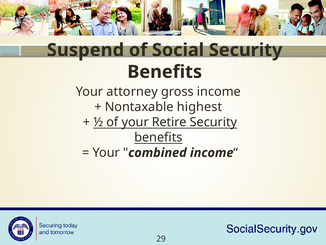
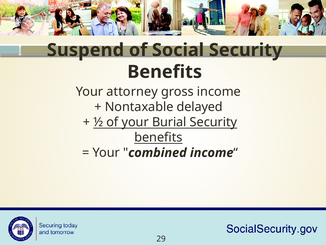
highest: highest -> delayed
Retire: Retire -> Burial
